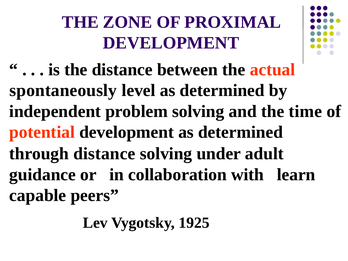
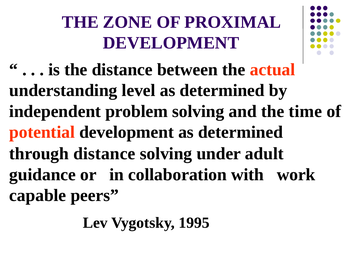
spontaneously: spontaneously -> understanding
learn: learn -> work
1925: 1925 -> 1995
